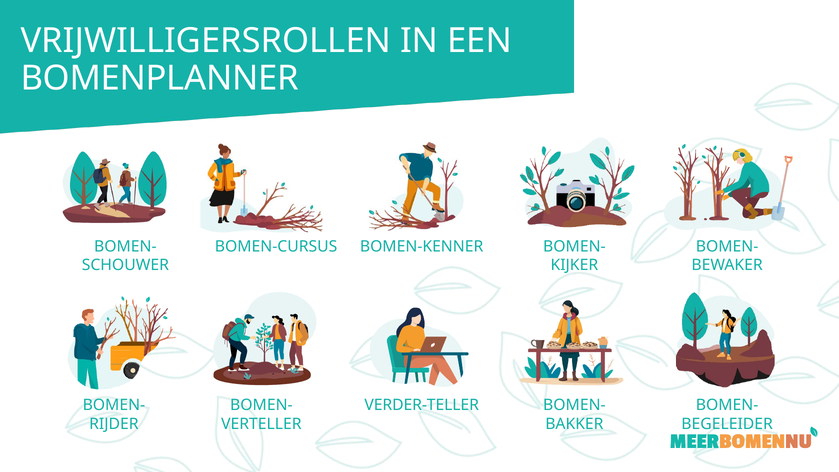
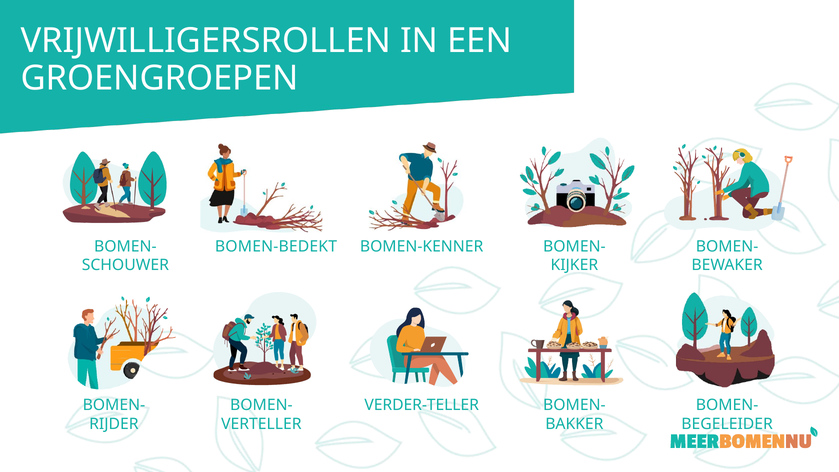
BOMENPLANNER: BOMENPLANNER -> GROENGROEPEN
BOMEN-CURSUS: BOMEN-CURSUS -> BOMEN-BEDEKT
